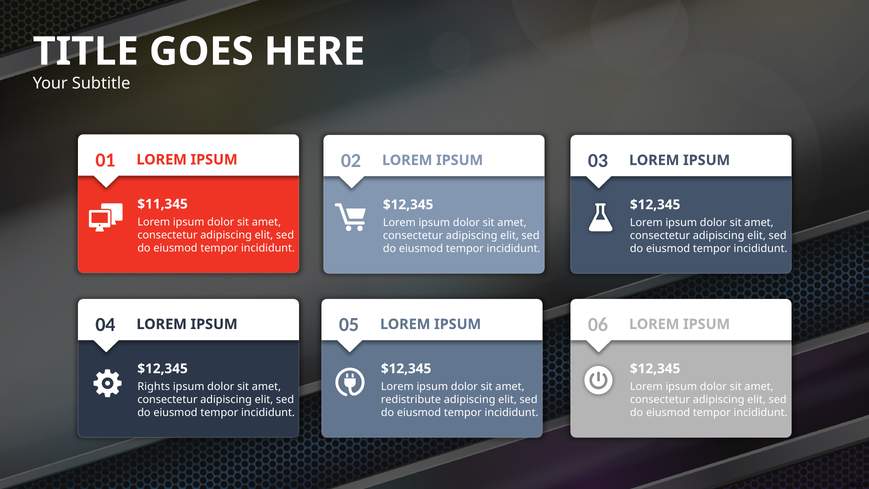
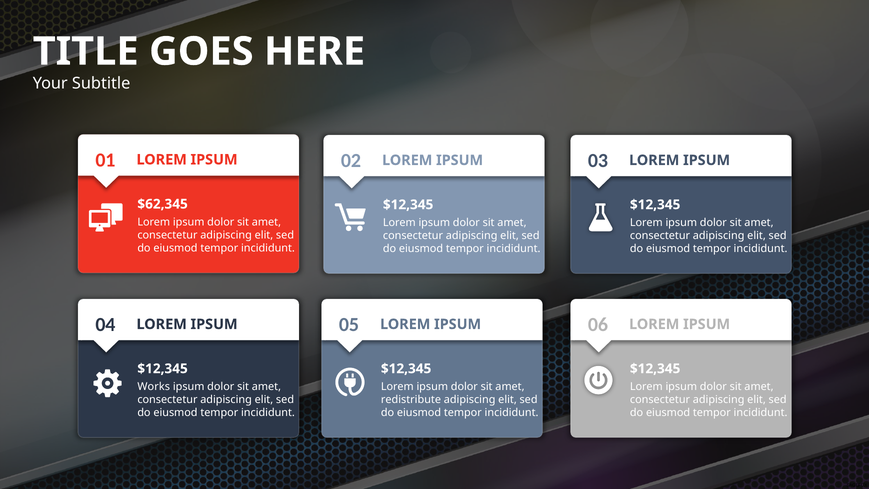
$11,345: $11,345 -> $62,345
Rights: Rights -> Works
